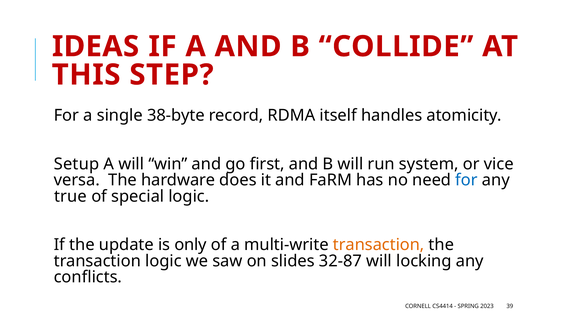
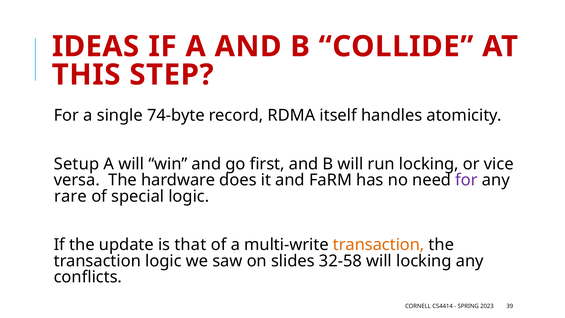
38-byte: 38-byte -> 74-byte
run system: system -> locking
for at (467, 180) colour: blue -> purple
true: true -> rare
only: only -> that
32-87: 32-87 -> 32-58
